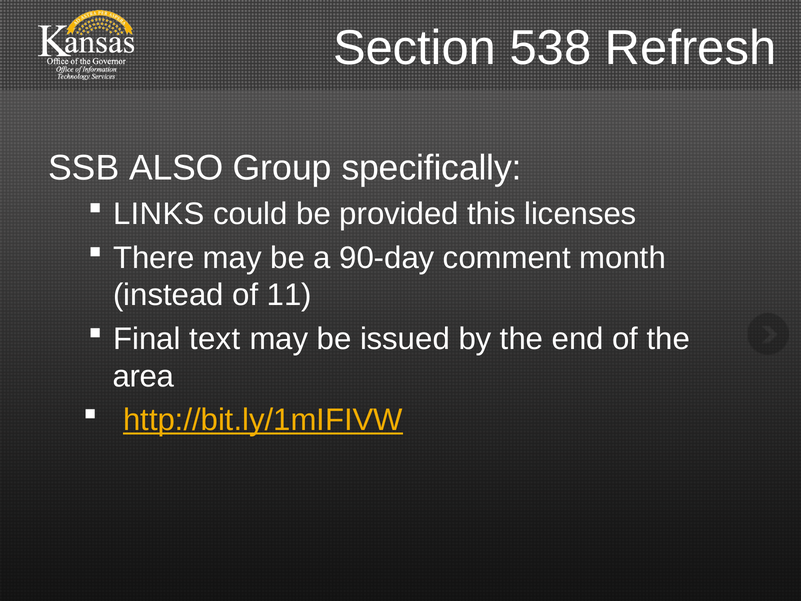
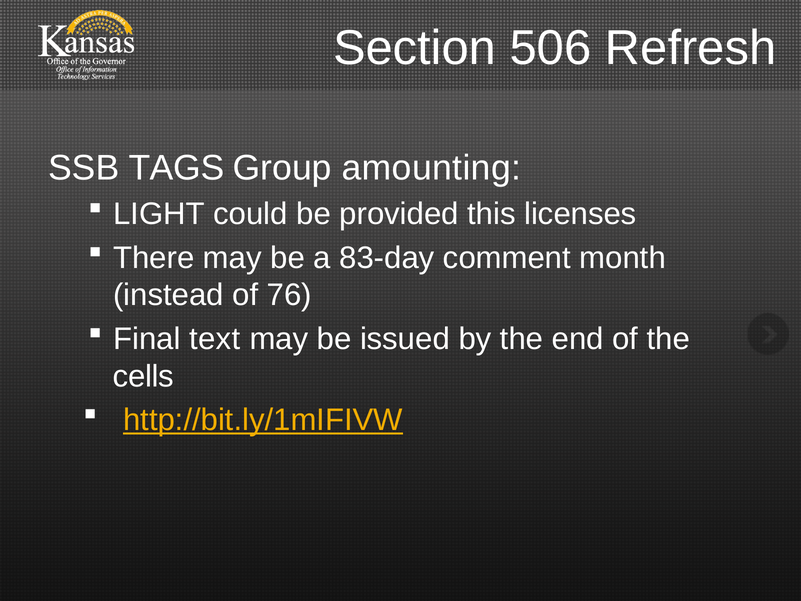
538: 538 -> 506
ALSO: ALSO -> TAGS
specifically: specifically -> amounting
LINKS: LINKS -> LIGHT
90-day: 90-day -> 83-day
11: 11 -> 76
area: area -> cells
